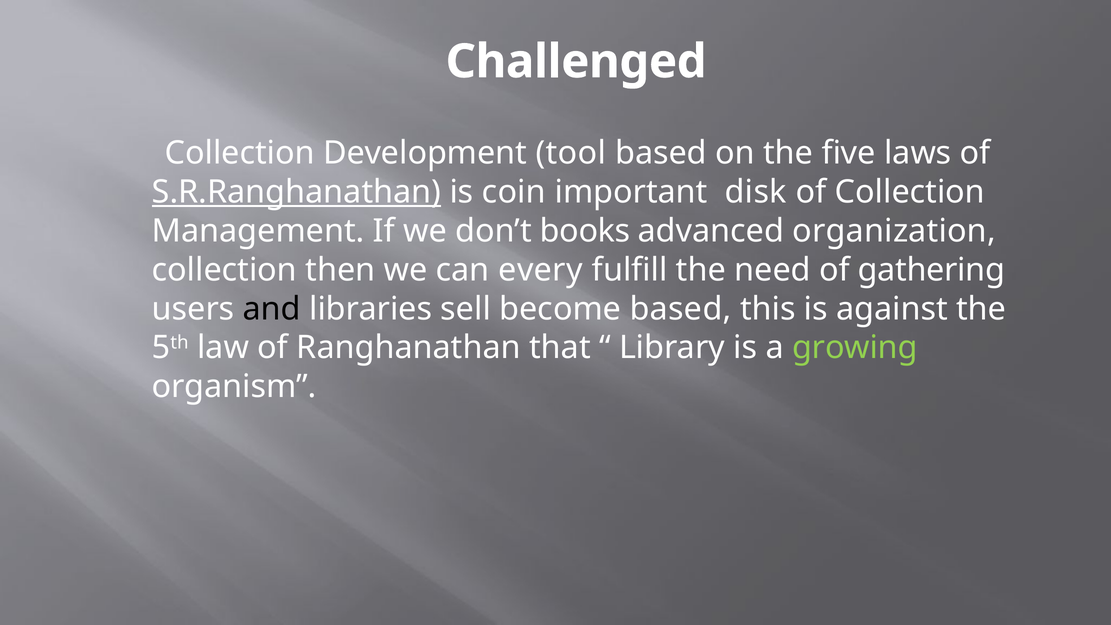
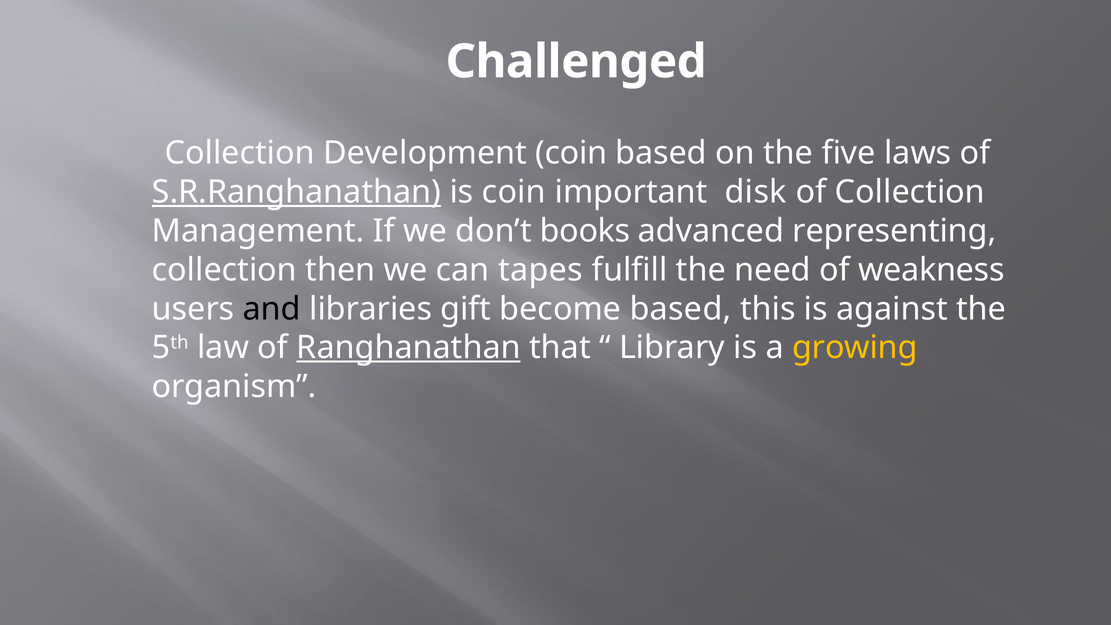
Development tool: tool -> coin
organization: organization -> representing
every: every -> tapes
gathering: gathering -> weakness
sell: sell -> gift
Ranghanathan underline: none -> present
growing colour: light green -> yellow
